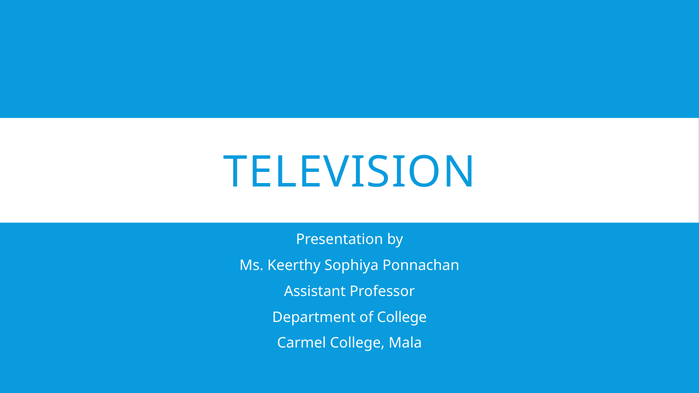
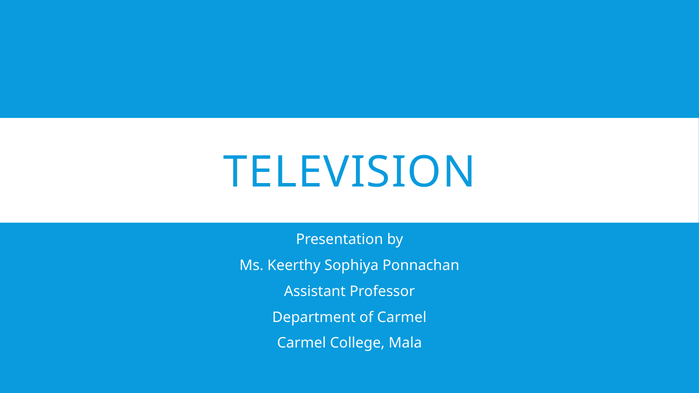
of College: College -> Carmel
